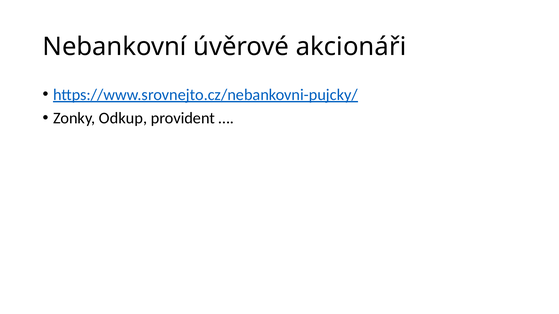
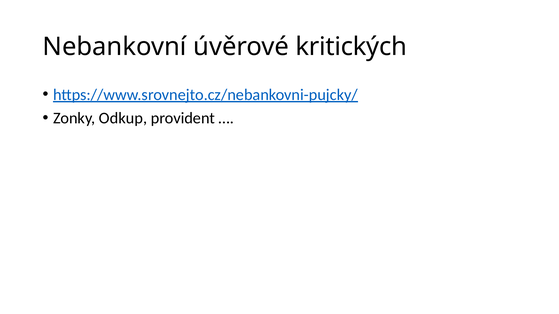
akcionáři: akcionáři -> kritických
